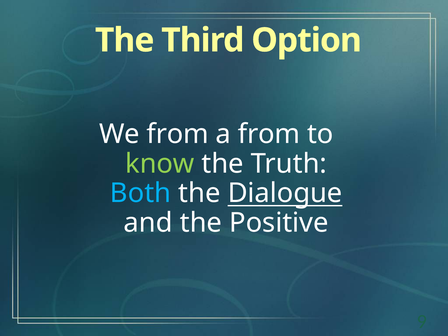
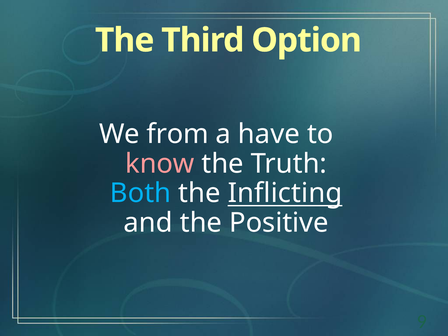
a from: from -> have
know colour: light green -> pink
Dialogue: Dialogue -> Inflicting
